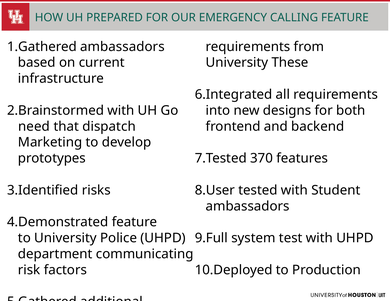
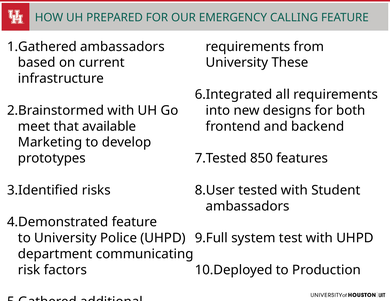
need: need -> meet
dispatch: dispatch -> available
370: 370 -> 850
